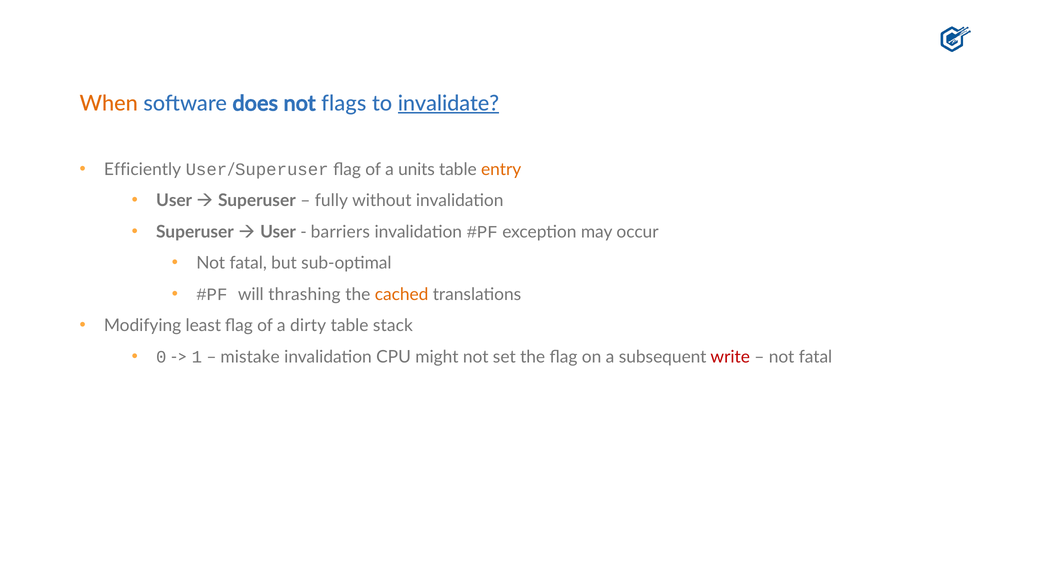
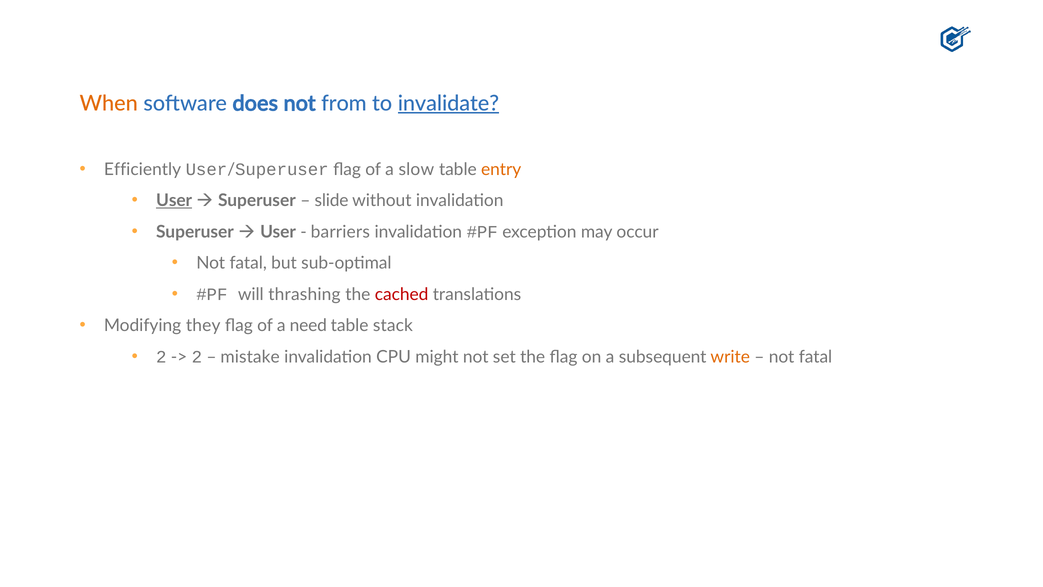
flags: flags -> from
units: units -> slow
User at (174, 201) underline: none -> present
fully: fully -> slide
cached colour: orange -> red
least: least -> they
dirty: dirty -> need
0 at (161, 357): 0 -> 2
1 at (197, 357): 1 -> 2
write colour: red -> orange
